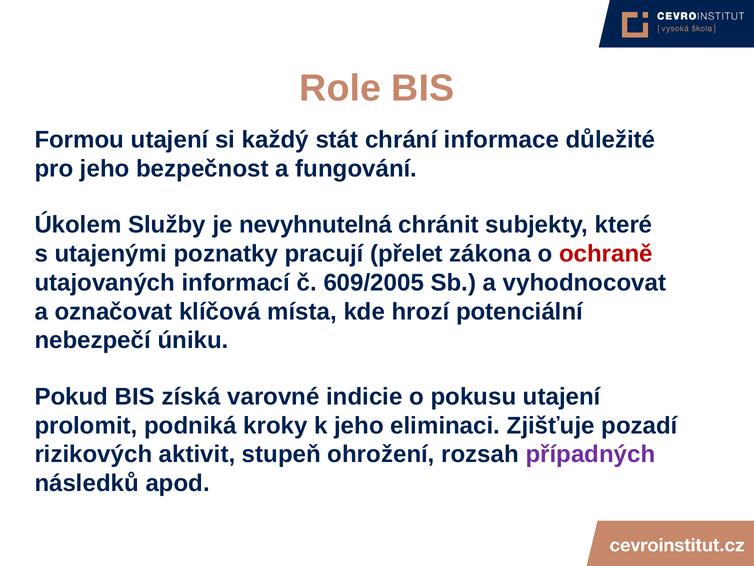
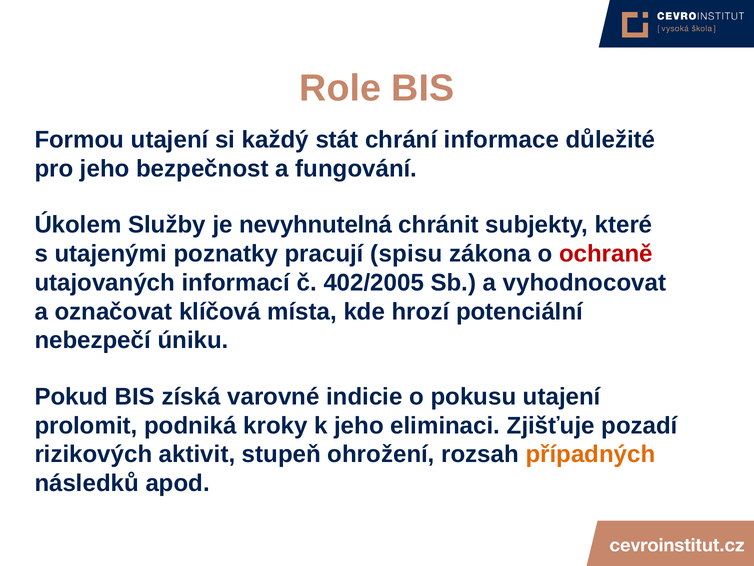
přelet: přelet -> spisu
609/2005: 609/2005 -> 402/2005
případných colour: purple -> orange
